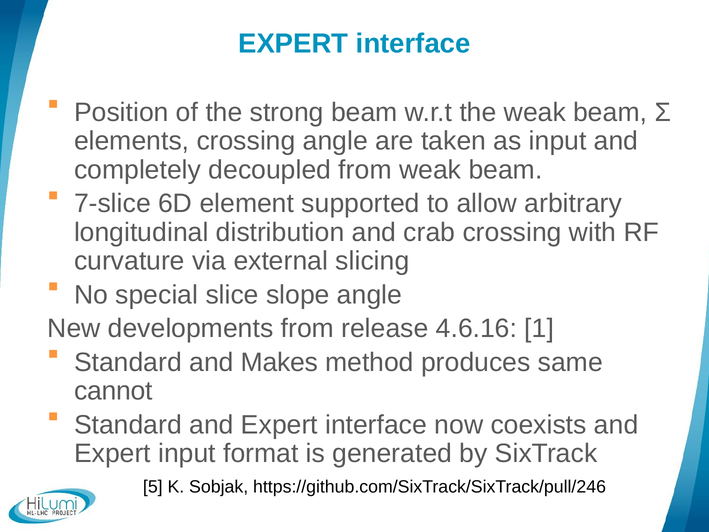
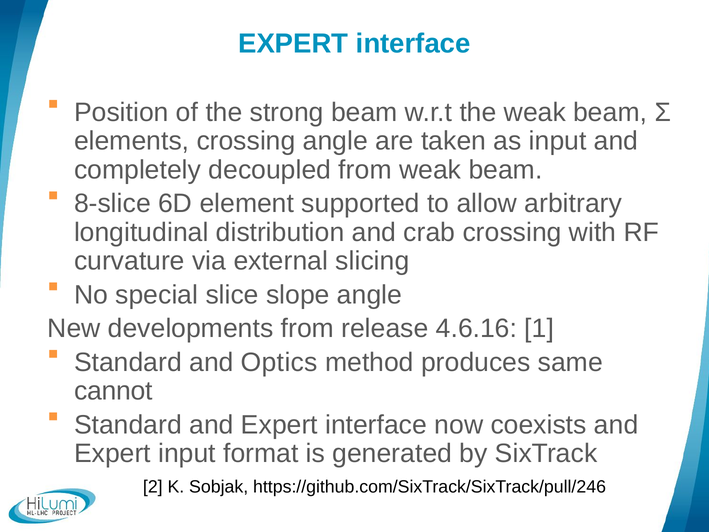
7-slice: 7-slice -> 8-slice
Makes: Makes -> Optics
5: 5 -> 2
